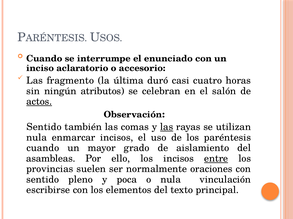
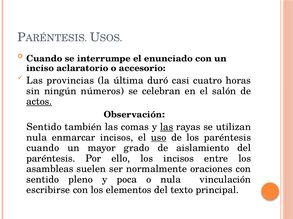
fragmento: fragmento -> provincias
atributos: atributos -> números
uso underline: none -> present
asambleas at (51, 159): asambleas -> paréntesis
entre underline: present -> none
provincias: provincias -> asambleas
